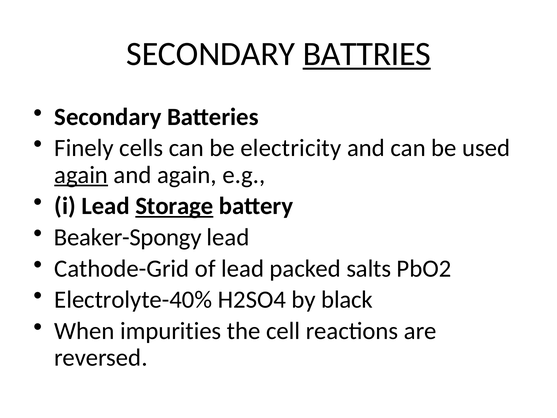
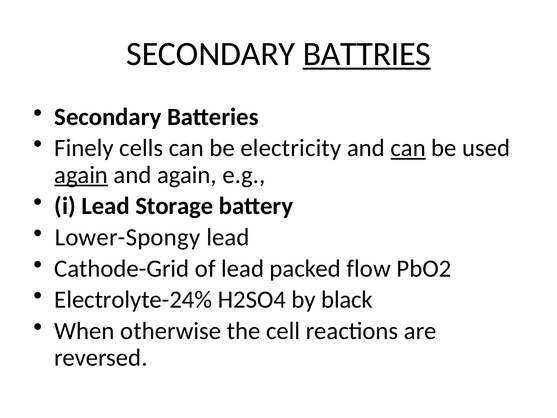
can at (408, 148) underline: none -> present
Storage underline: present -> none
Beaker-Spongy: Beaker-Spongy -> Lower-Spongy
salts: salts -> flow
Electrolyte-40%: Electrolyte-40% -> Electrolyte-24%
impurities: impurities -> otherwise
